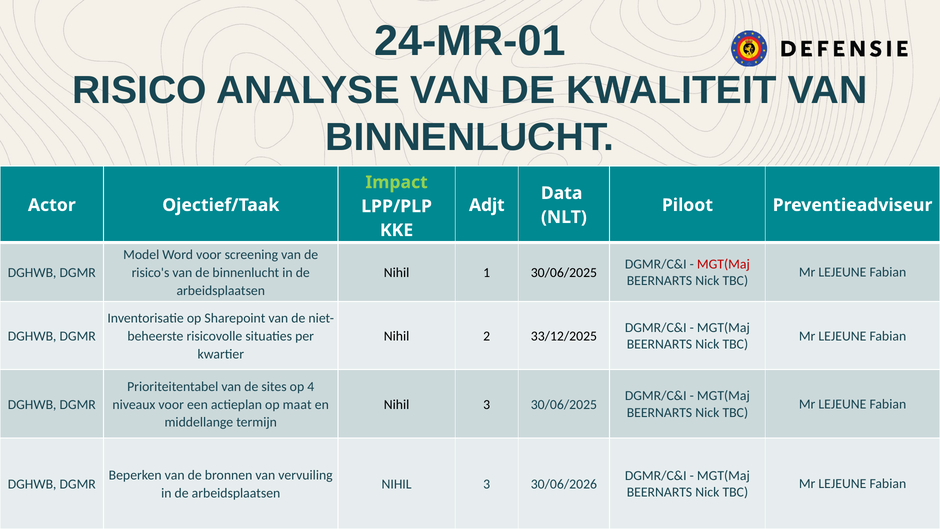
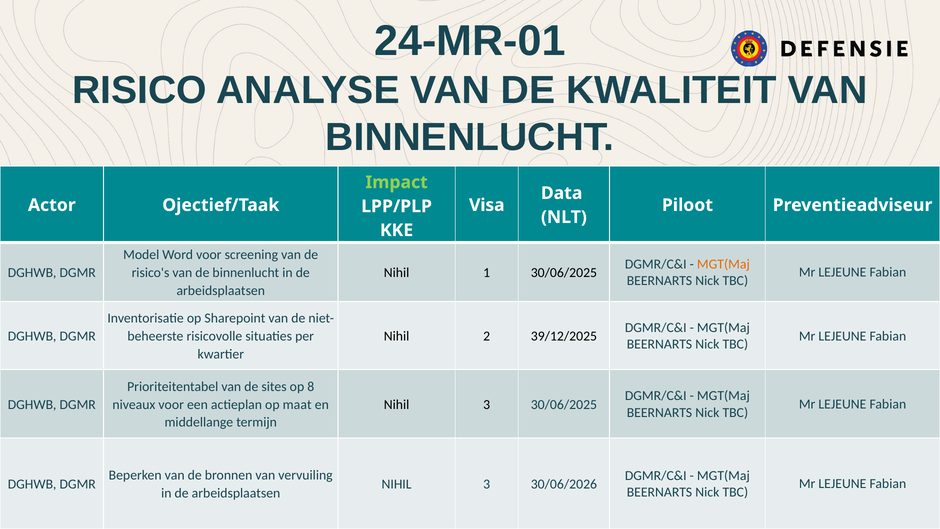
Adjt: Adjt -> Visa
MGT(Maj at (723, 264) colour: red -> orange
33/12/2025: 33/12/2025 -> 39/12/2025
4: 4 -> 8
